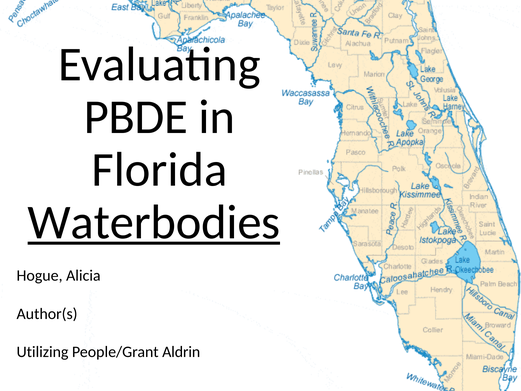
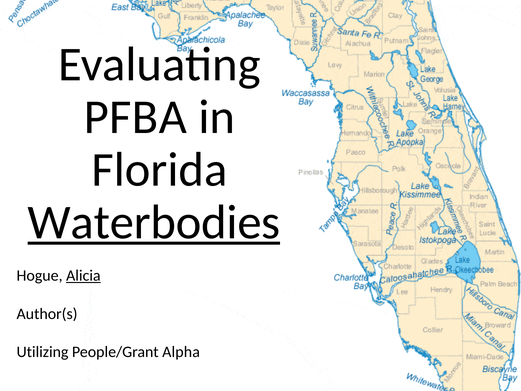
PBDE: PBDE -> PFBA
Alicia underline: none -> present
Aldrin: Aldrin -> Alpha
